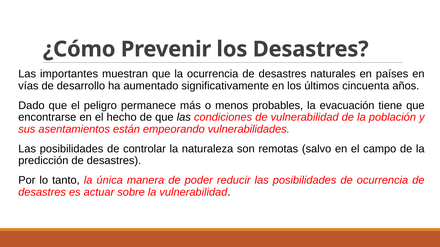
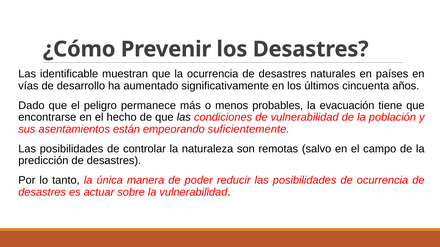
importantes: importantes -> identificable
vulnerabilidades: vulnerabilidades -> suficientemente
